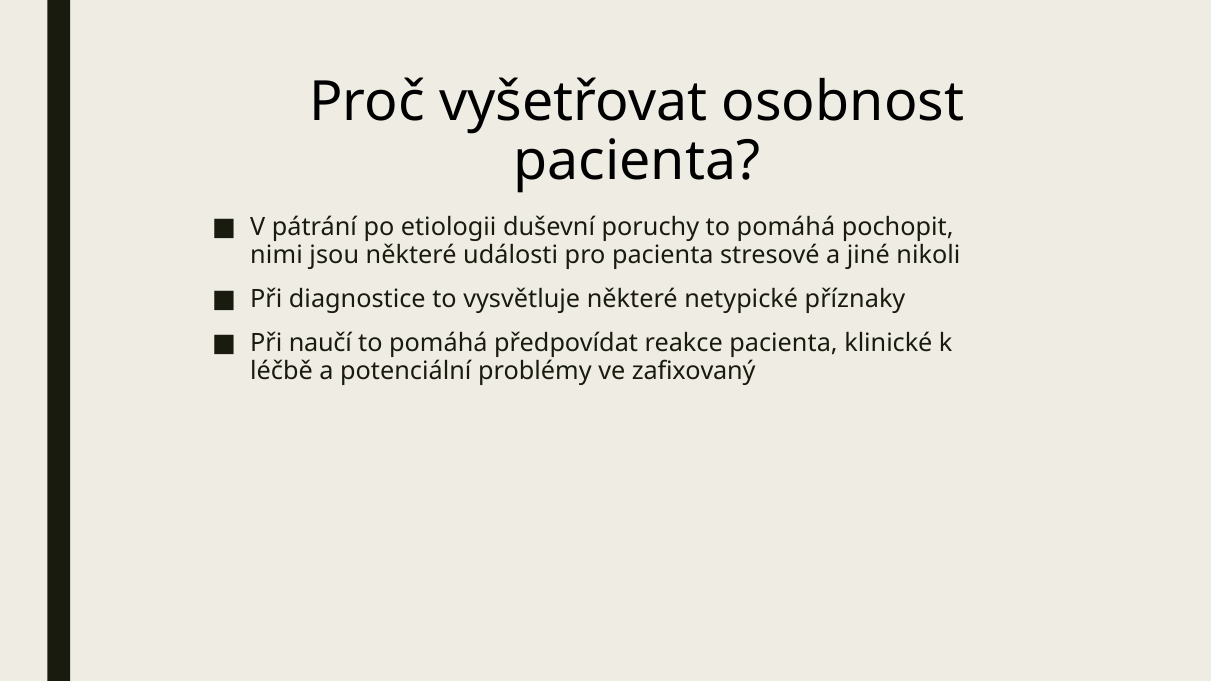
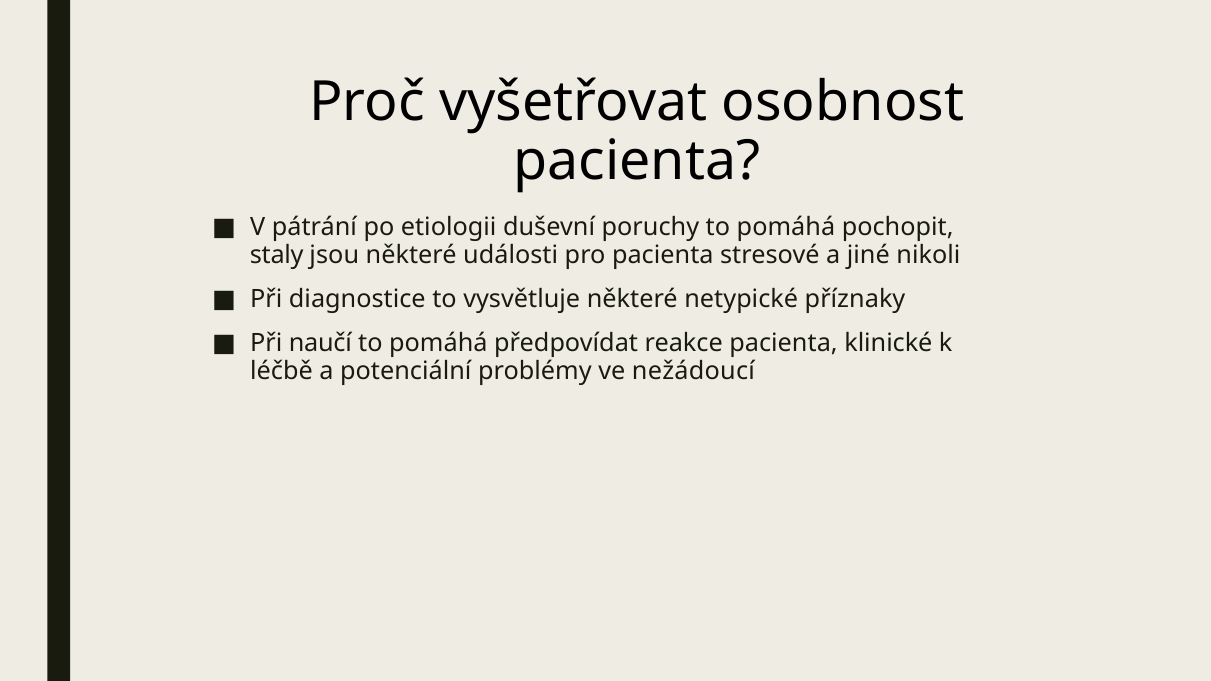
nimi: nimi -> staly
zafixovaný: zafixovaný -> nežádoucí
